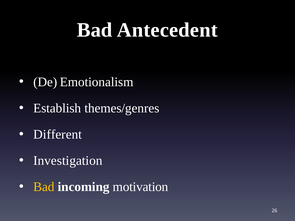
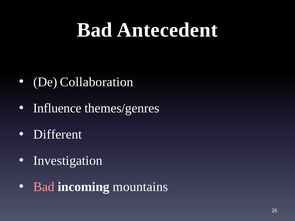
Emotionalism: Emotionalism -> Collaboration
Establish: Establish -> Influence
Bad at (44, 187) colour: yellow -> pink
motivation: motivation -> mountains
